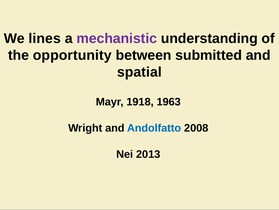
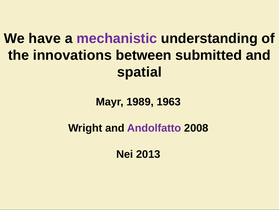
lines: lines -> have
opportunity: opportunity -> innovations
1918: 1918 -> 1989
Andolfatto colour: blue -> purple
